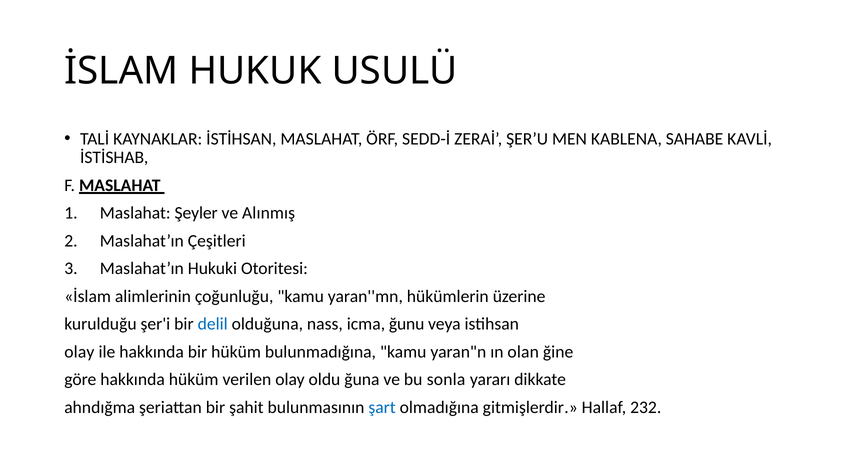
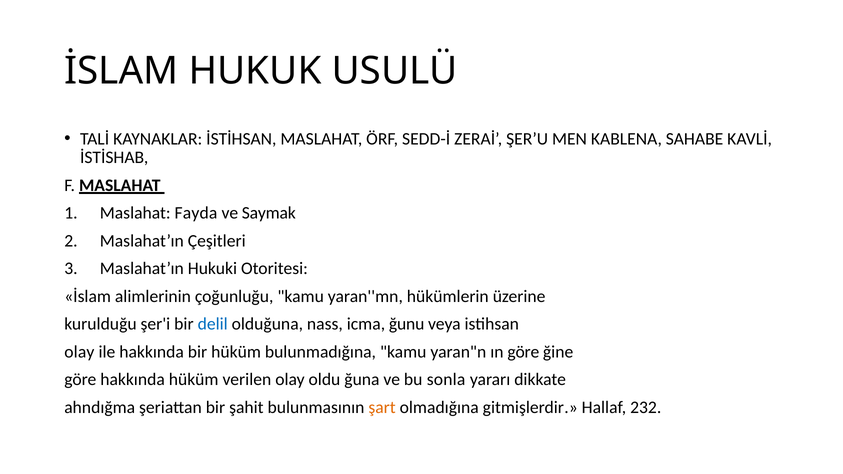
Şeyler: Şeyler -> Fayda
Alınmış: Alınmış -> Saymak
ın olan: olan -> göre
şart colour: blue -> orange
